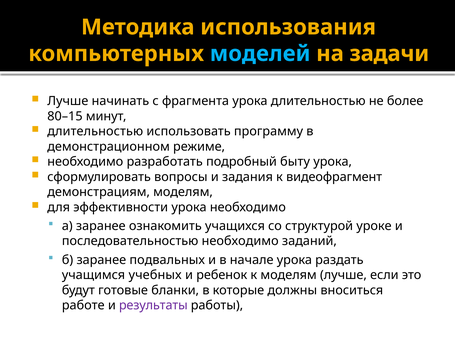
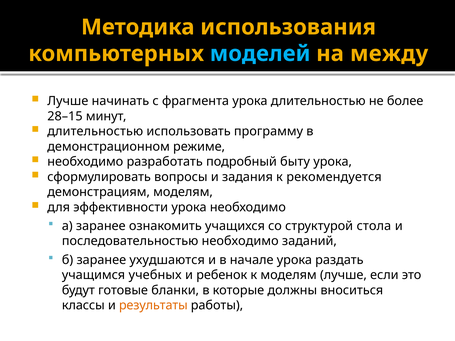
задачи: задачи -> между
80–15: 80–15 -> 28–15
видеофрагмент: видеофрагмент -> рекомендуется
уроке: уроке -> стола
подвальных: подвальных -> ухудшаются
работе: работе -> классы
результаты colour: purple -> orange
